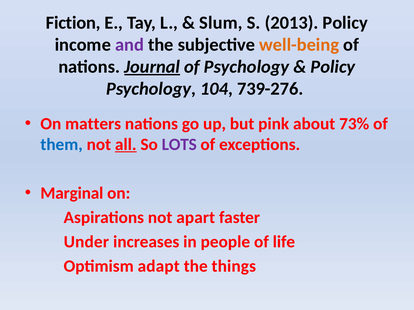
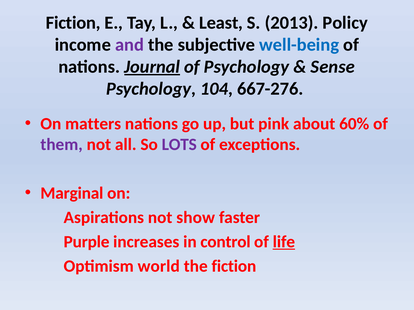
Slum: Slum -> Least
well-being colour: orange -> blue
Policy at (333, 67): Policy -> Sense
739-276: 739-276 -> 667-276
73%: 73% -> 60%
them colour: blue -> purple
all underline: present -> none
apart: apart -> show
Under: Under -> Purple
people: people -> control
life underline: none -> present
adapt: adapt -> world
the things: things -> fiction
